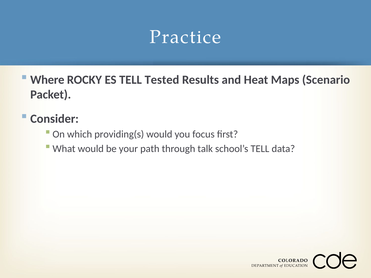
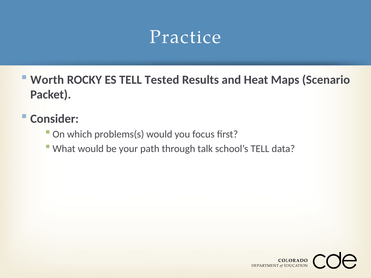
Where: Where -> Worth
providing(s: providing(s -> problems(s
